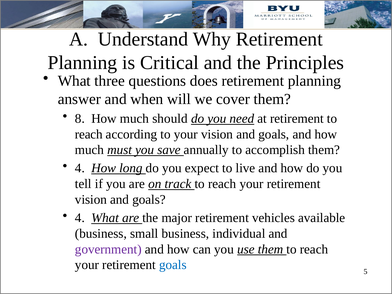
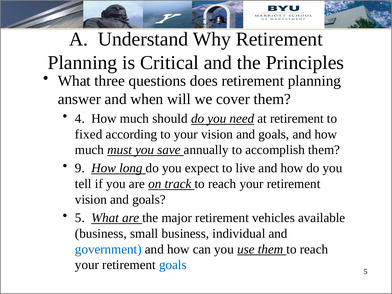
8: 8 -> 4
reach at (89, 134): reach -> fixed
4 at (80, 168): 4 -> 9
4 at (80, 218): 4 -> 5
government colour: purple -> blue
